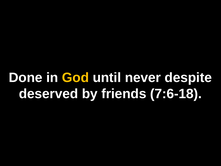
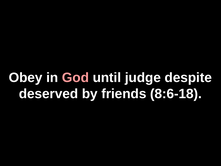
Done: Done -> Obey
God colour: yellow -> pink
never: never -> judge
7:6-18: 7:6-18 -> 8:6-18
